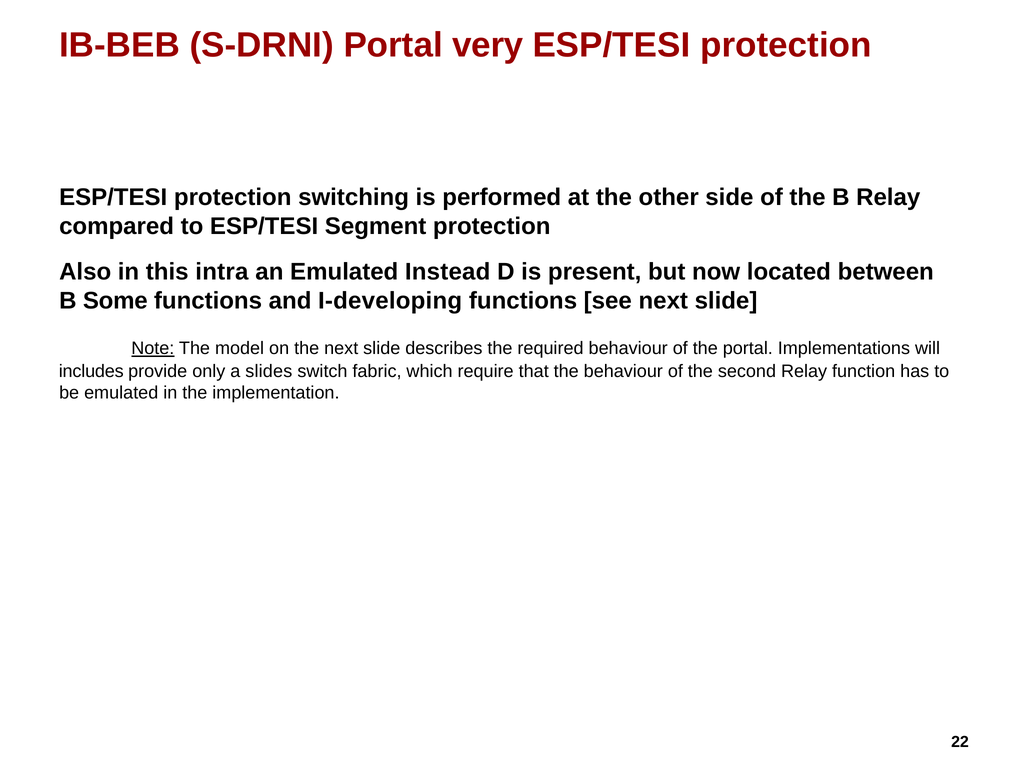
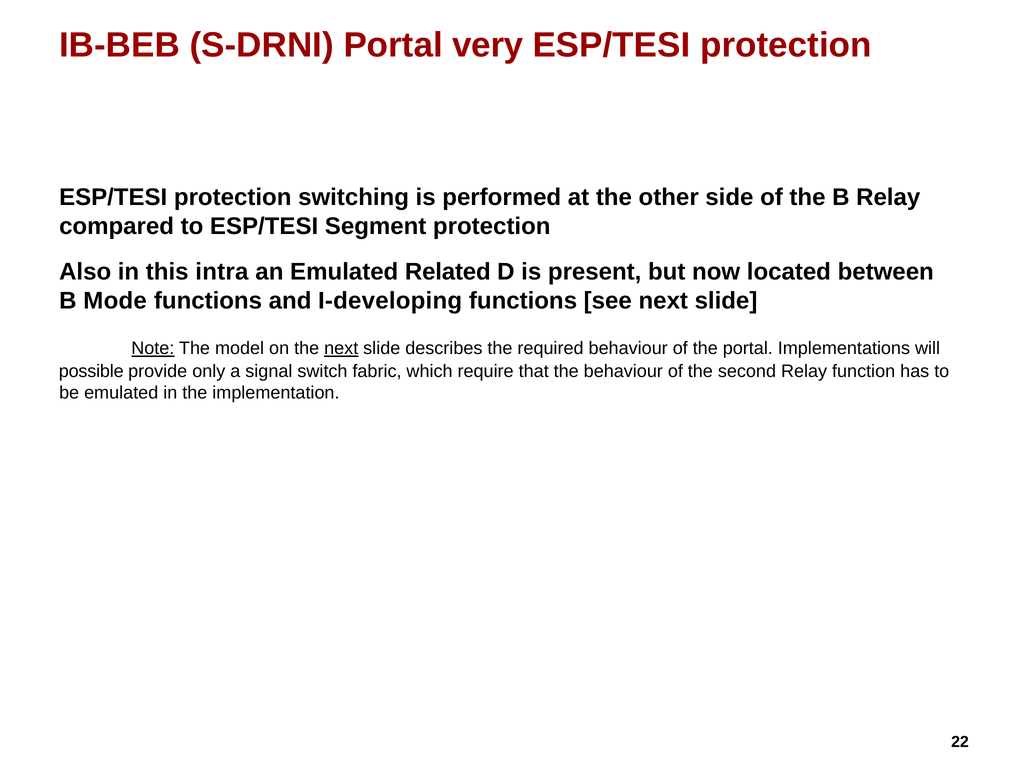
Instead: Instead -> Related
Some: Some -> Mode
next at (341, 348) underline: none -> present
includes: includes -> possible
slides: slides -> signal
